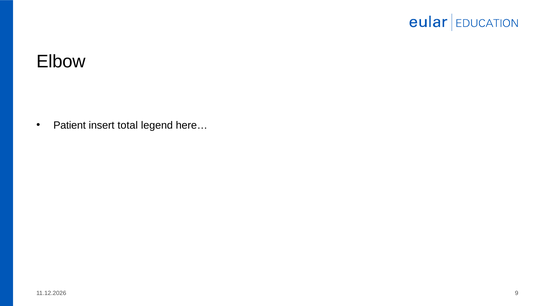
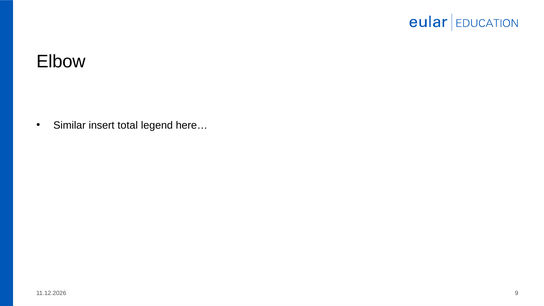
Patient: Patient -> Similar
